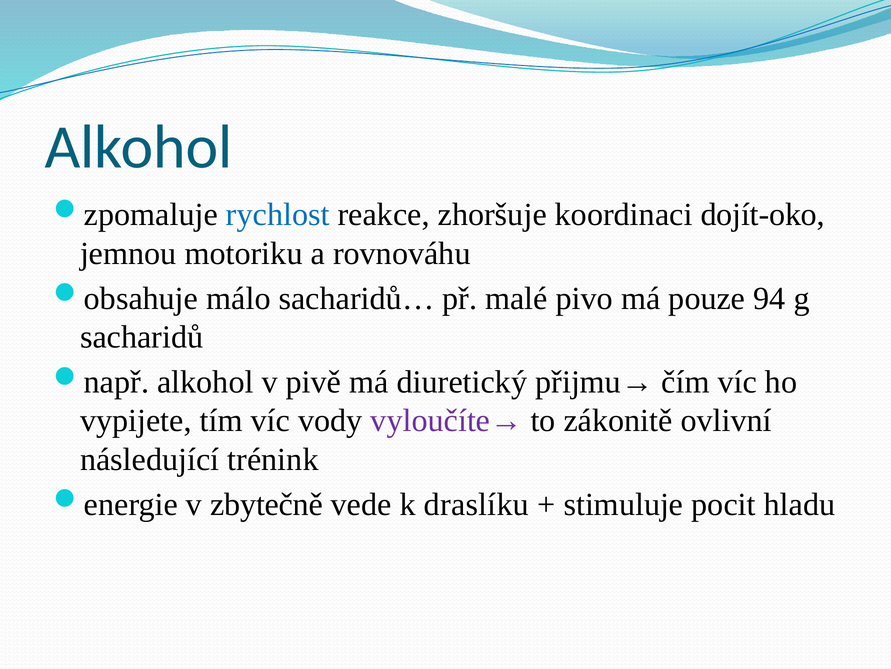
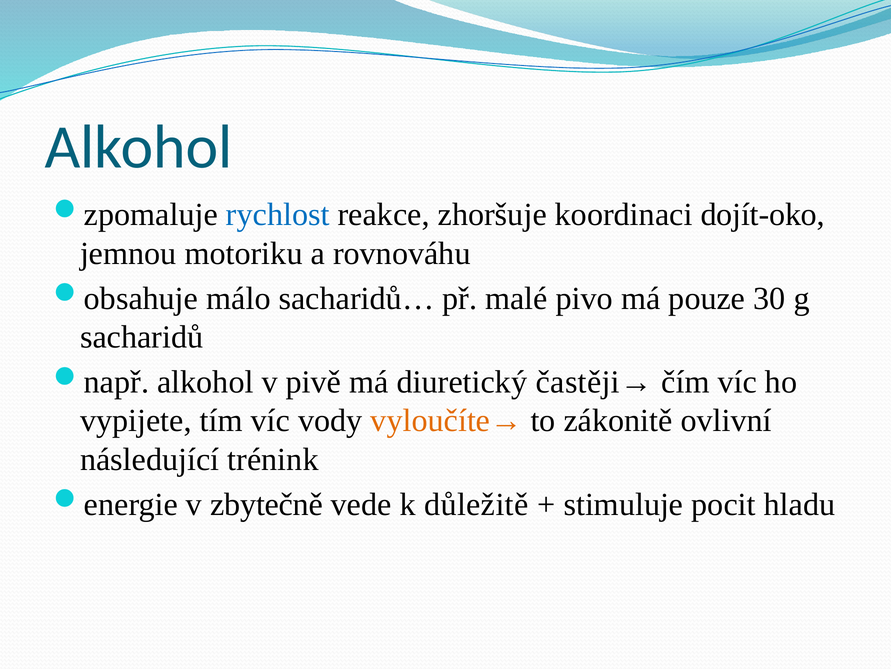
94: 94 -> 30
přijmu→: přijmu→ -> častěji→
vyloučíte→ colour: purple -> orange
draslíku: draslíku -> důležitě
